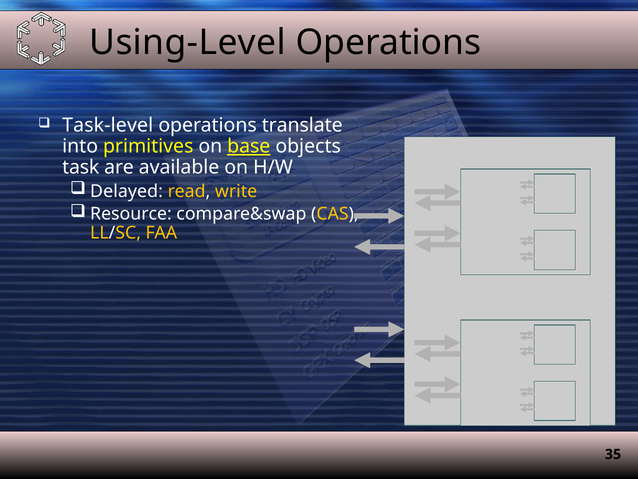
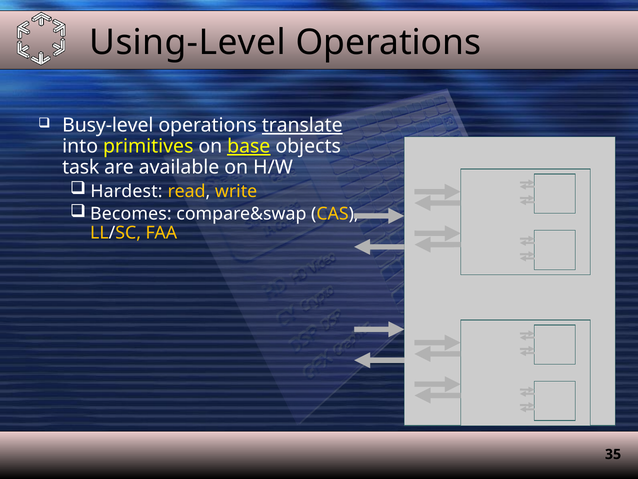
Task-level: Task-level -> Busy-level
translate underline: none -> present
Delayed: Delayed -> Hardest
Resource: Resource -> Becomes
